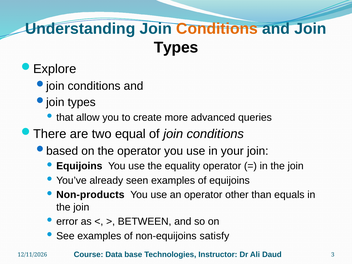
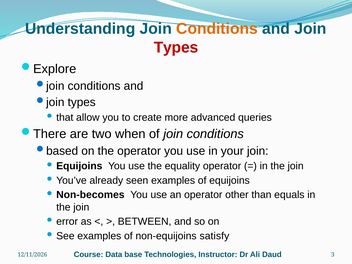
Types at (176, 47) colour: black -> red
equal: equal -> when
Non-products: Non-products -> Non-becomes
